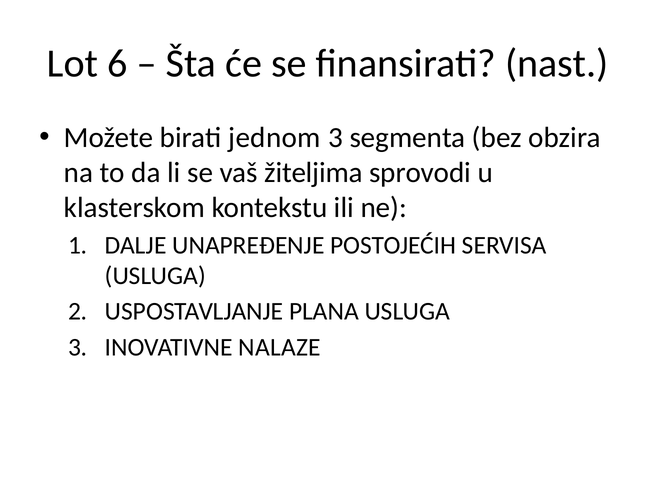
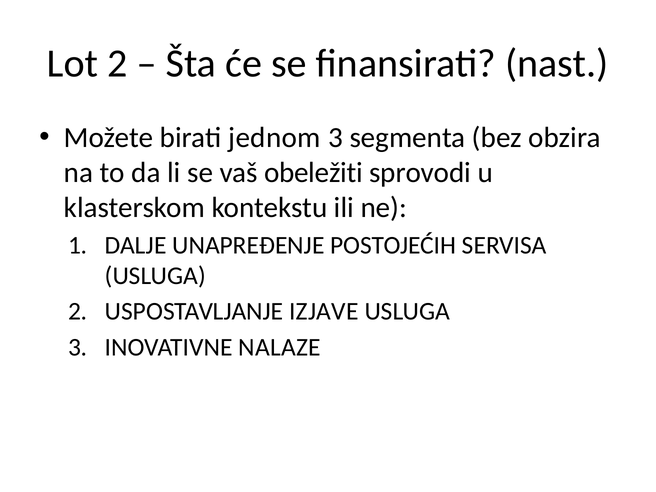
Lot 6: 6 -> 2
žiteljima: žiteljima -> obeležiti
PLANA: PLANA -> IZJAVE
